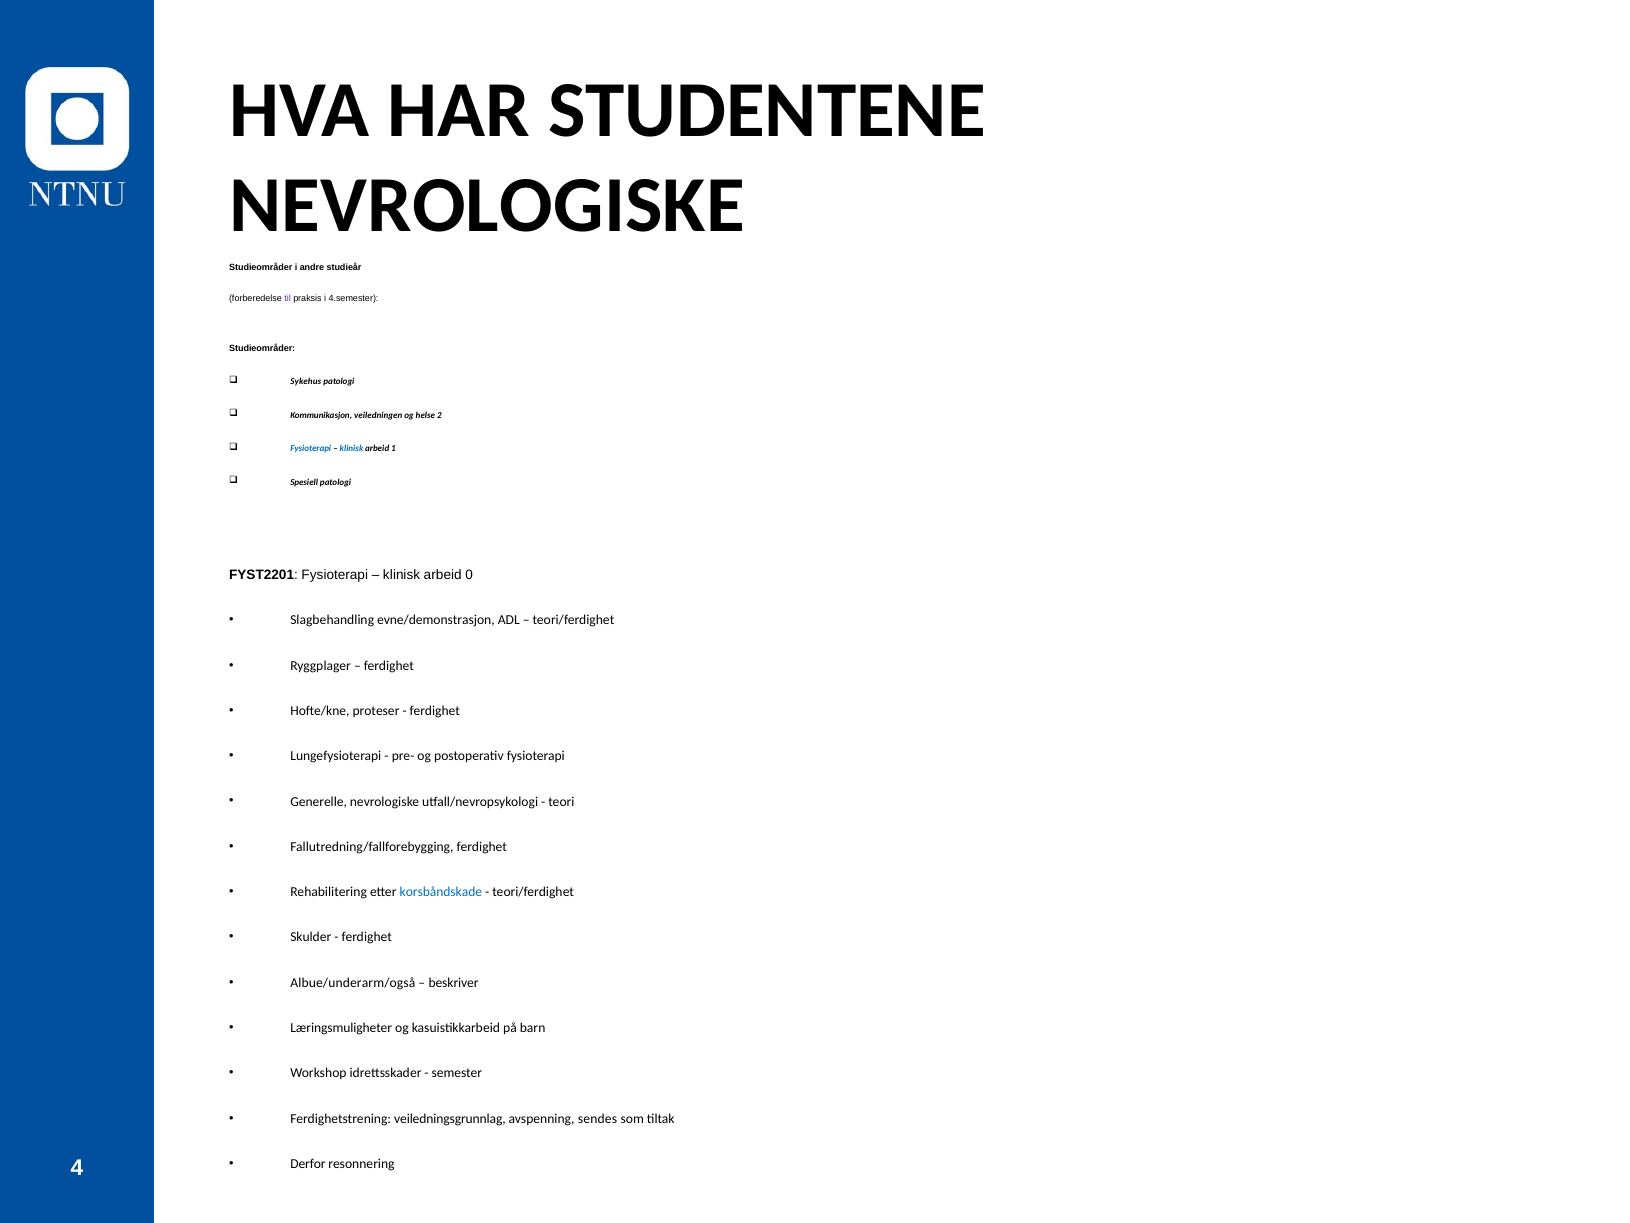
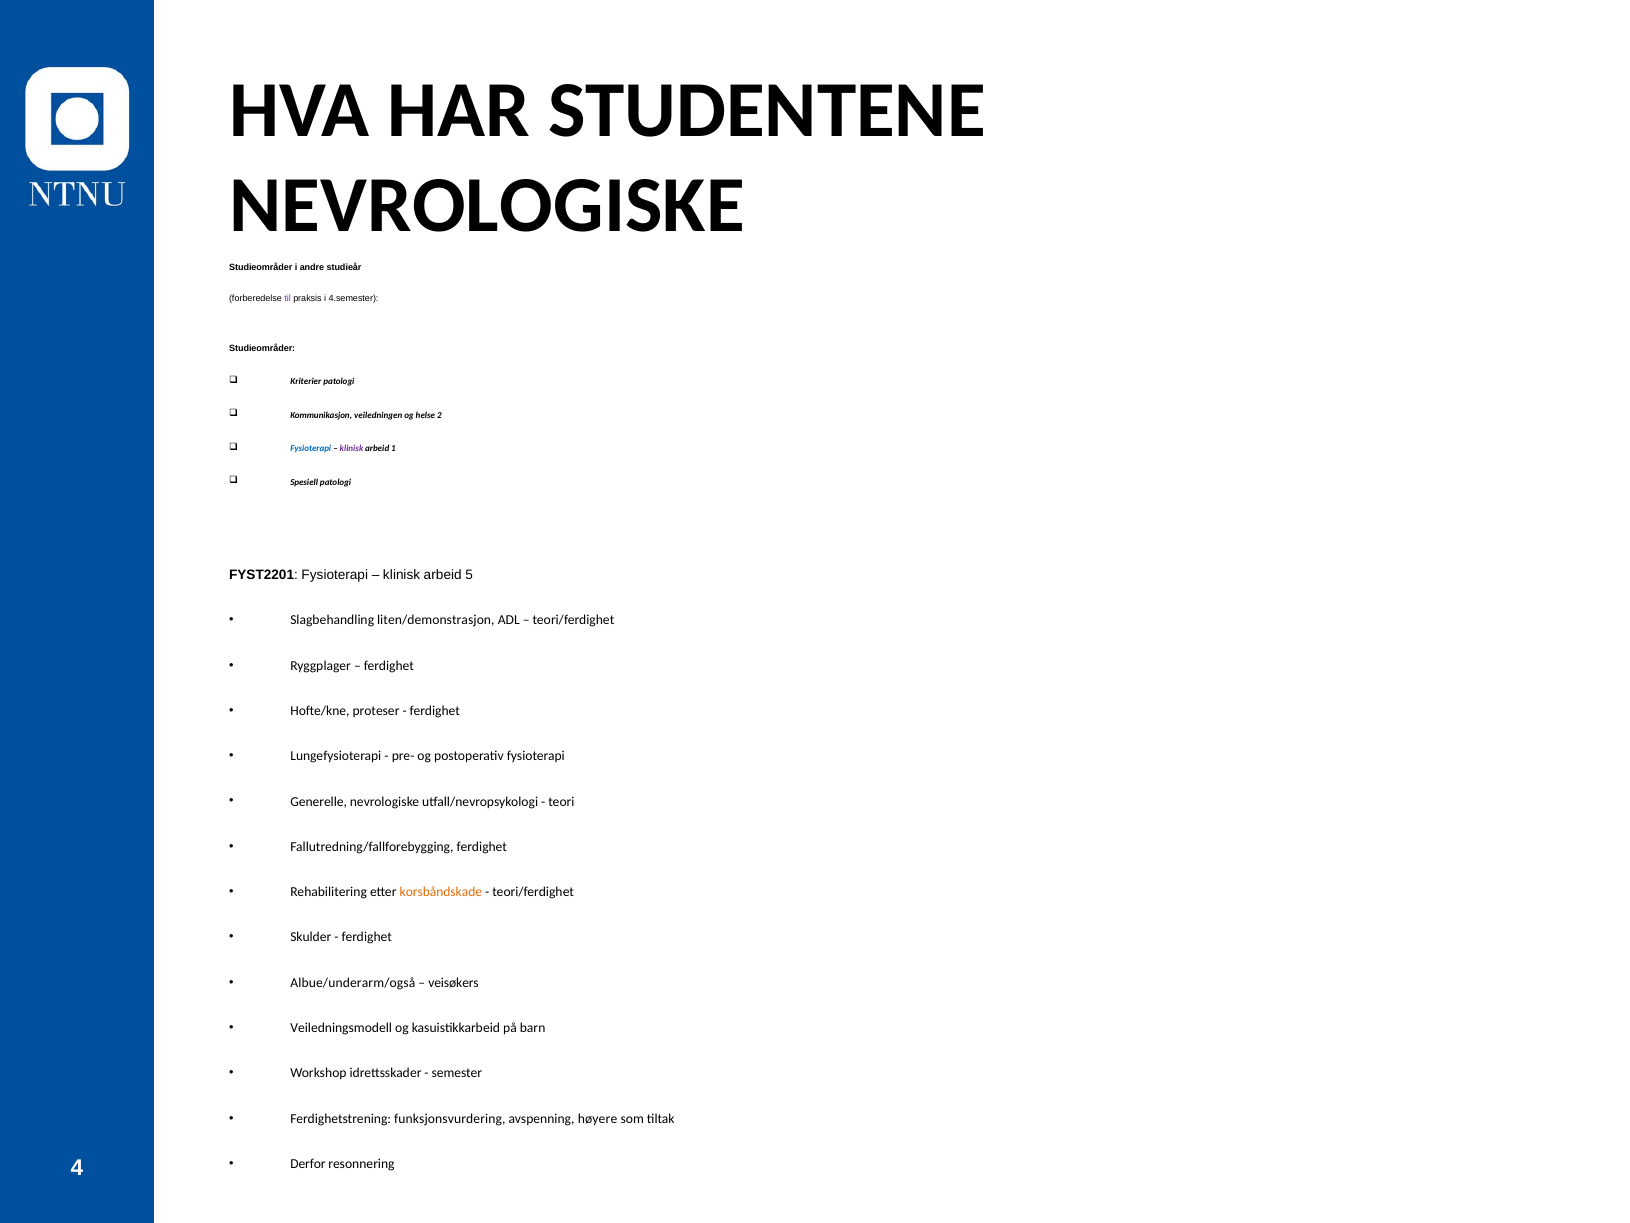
Sykehus: Sykehus -> Kriterier
klinisk at (352, 448) colour: blue -> purple
0: 0 -> 5
evne/demonstrasjon: evne/demonstrasjon -> liten/demonstrasjon
korsbåndskade colour: blue -> orange
beskriver: beskriver -> veisøkers
Læringsmuligheter: Læringsmuligheter -> Veiledningsmodell
veiledningsgrunnlag: veiledningsgrunnlag -> funksjonsvurdering
sendes: sendes -> høyere
